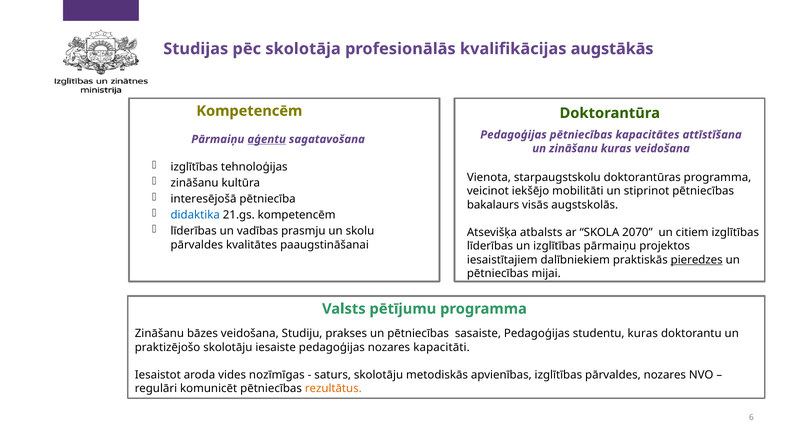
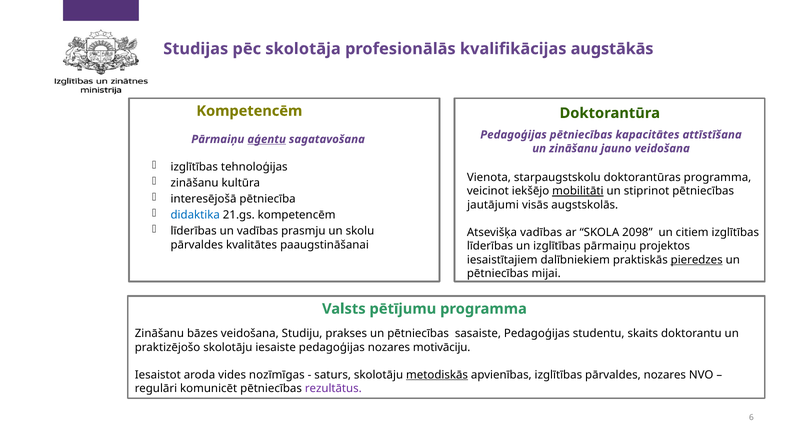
zināšanu kuras: kuras -> jauno
mobilitāti underline: none -> present
bakalaurs: bakalaurs -> jautājumi
Atsevišķa atbalsts: atbalsts -> vadības
2070: 2070 -> 2098
studentu kuras: kuras -> skaits
kapacitāti: kapacitāti -> motivāciju
metodiskās underline: none -> present
rezultātus colour: orange -> purple
